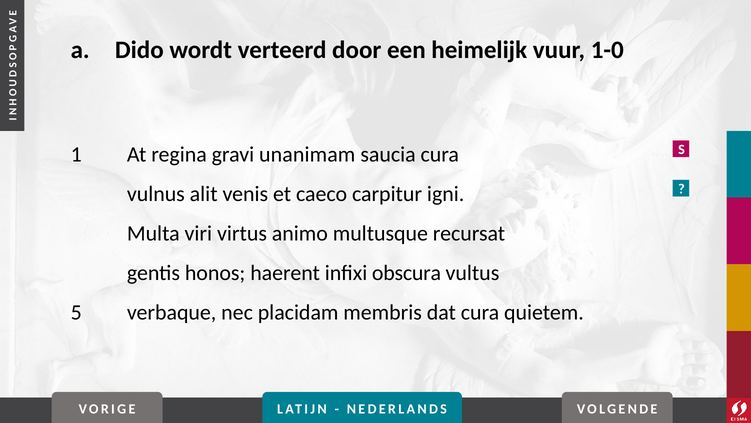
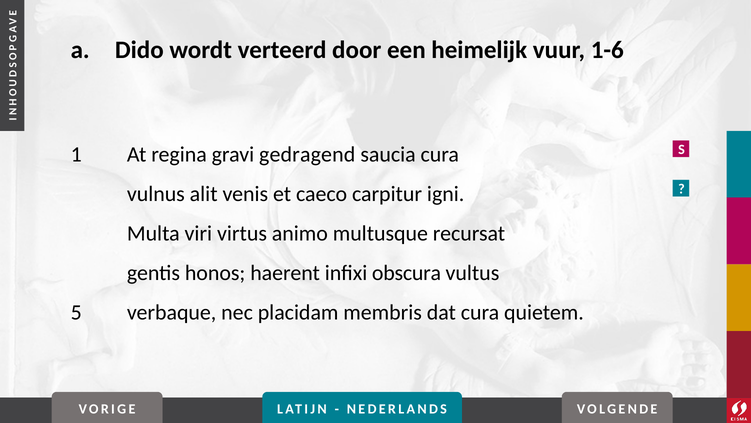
1-0: 1-0 -> 1-6
unanimam: unanimam -> gedragend
